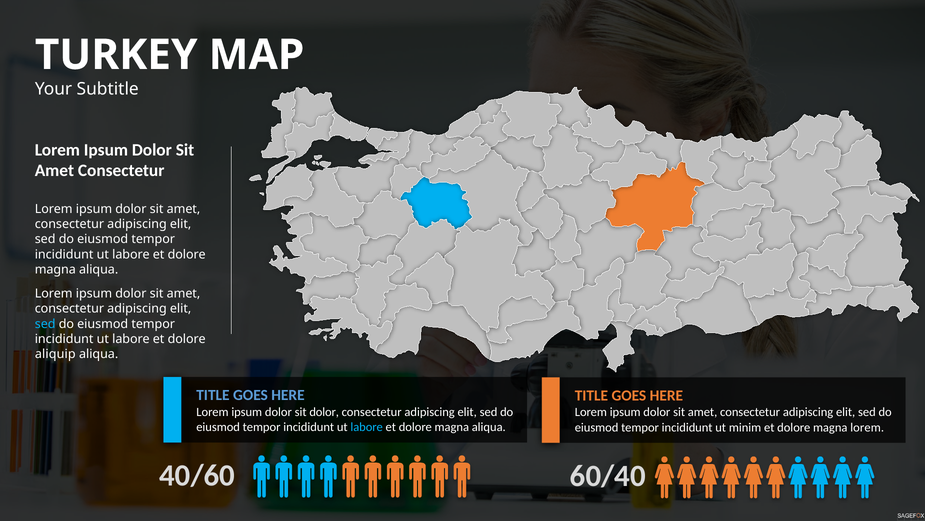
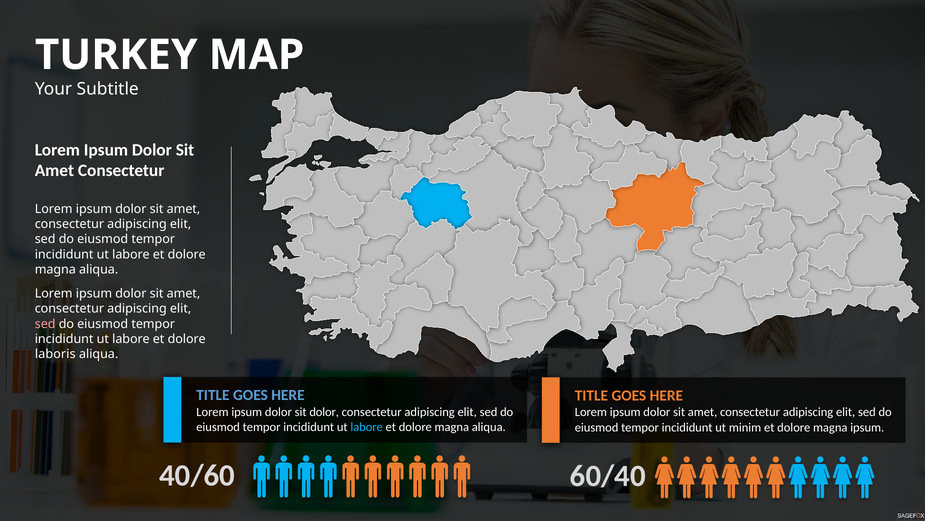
sed at (45, 323) colour: light blue -> pink
aliquip: aliquip -> laboris
magna lorem: lorem -> ipsum
